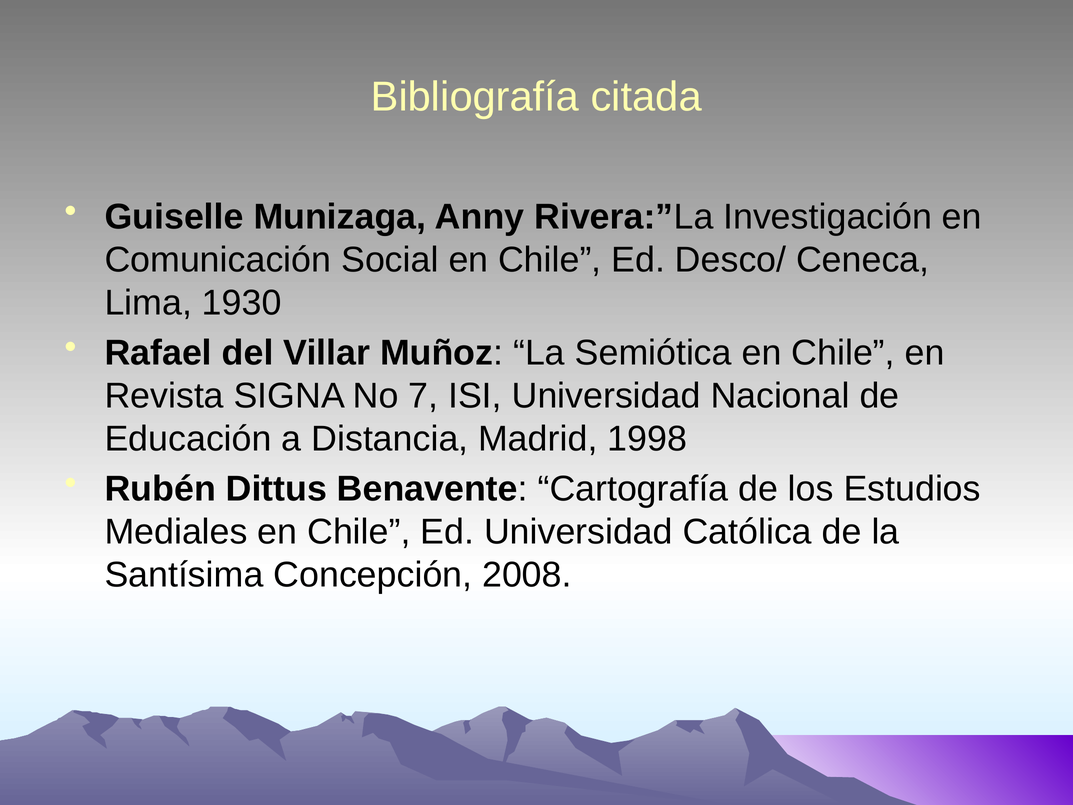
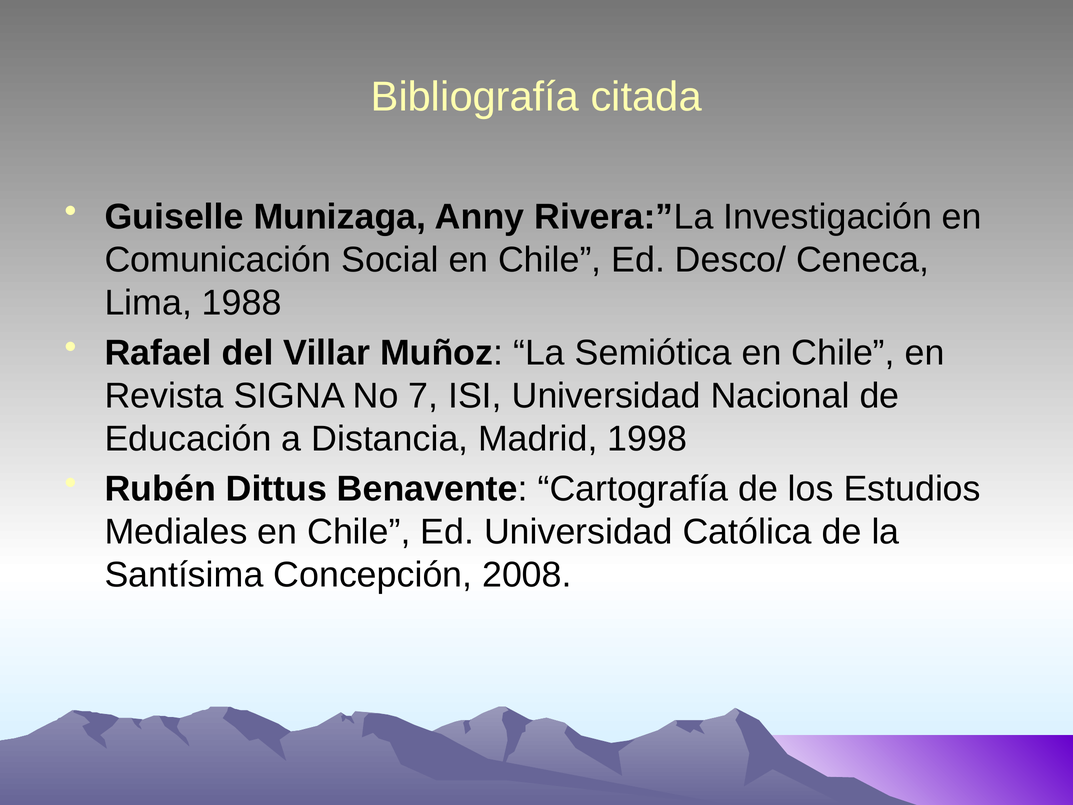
1930: 1930 -> 1988
